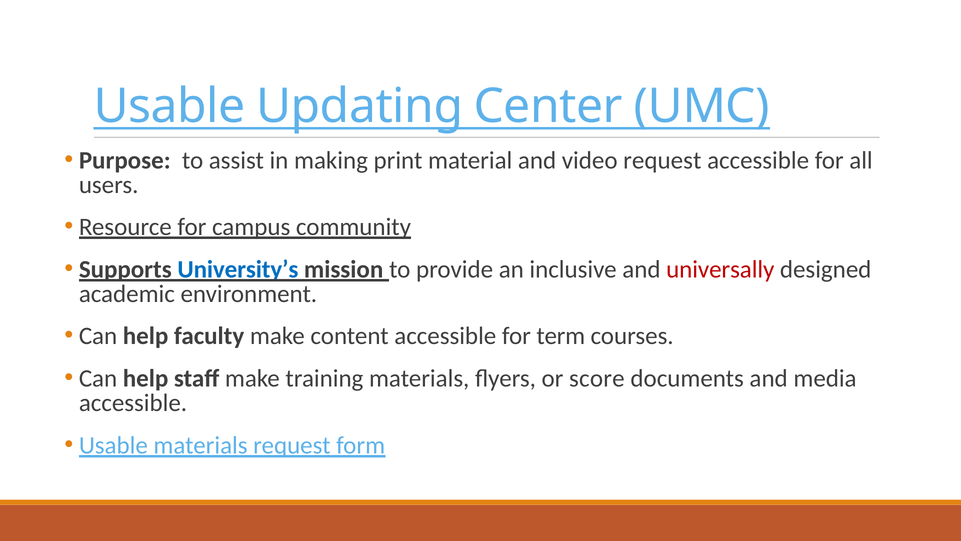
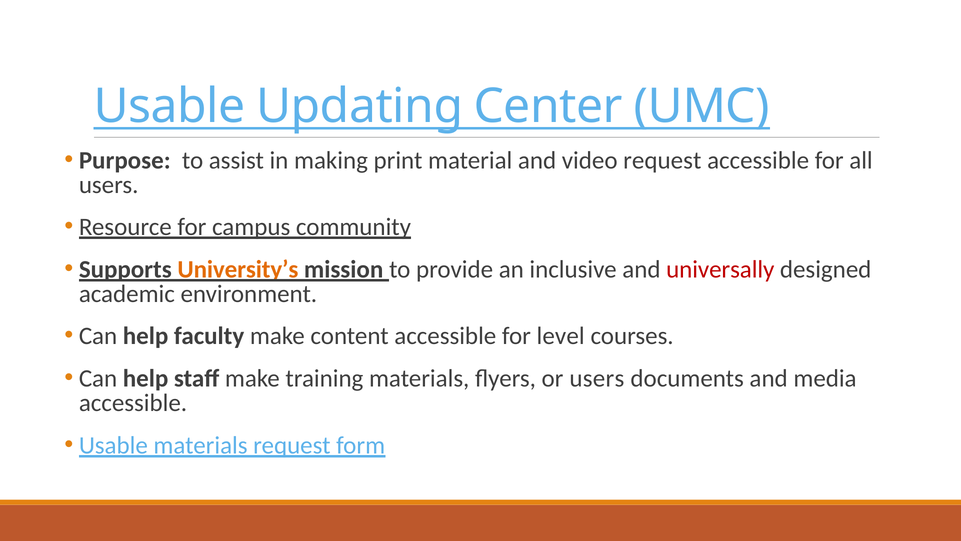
University’s colour: blue -> orange
term: term -> level
or score: score -> users
